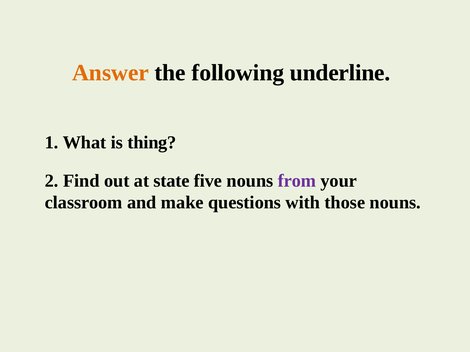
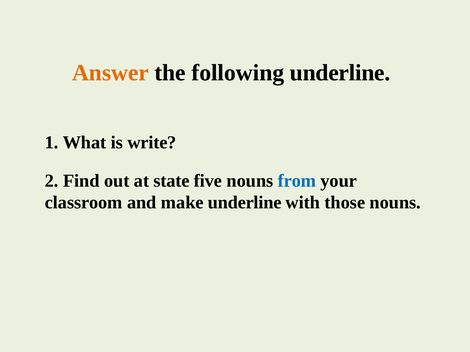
thing: thing -> write
from colour: purple -> blue
make questions: questions -> underline
